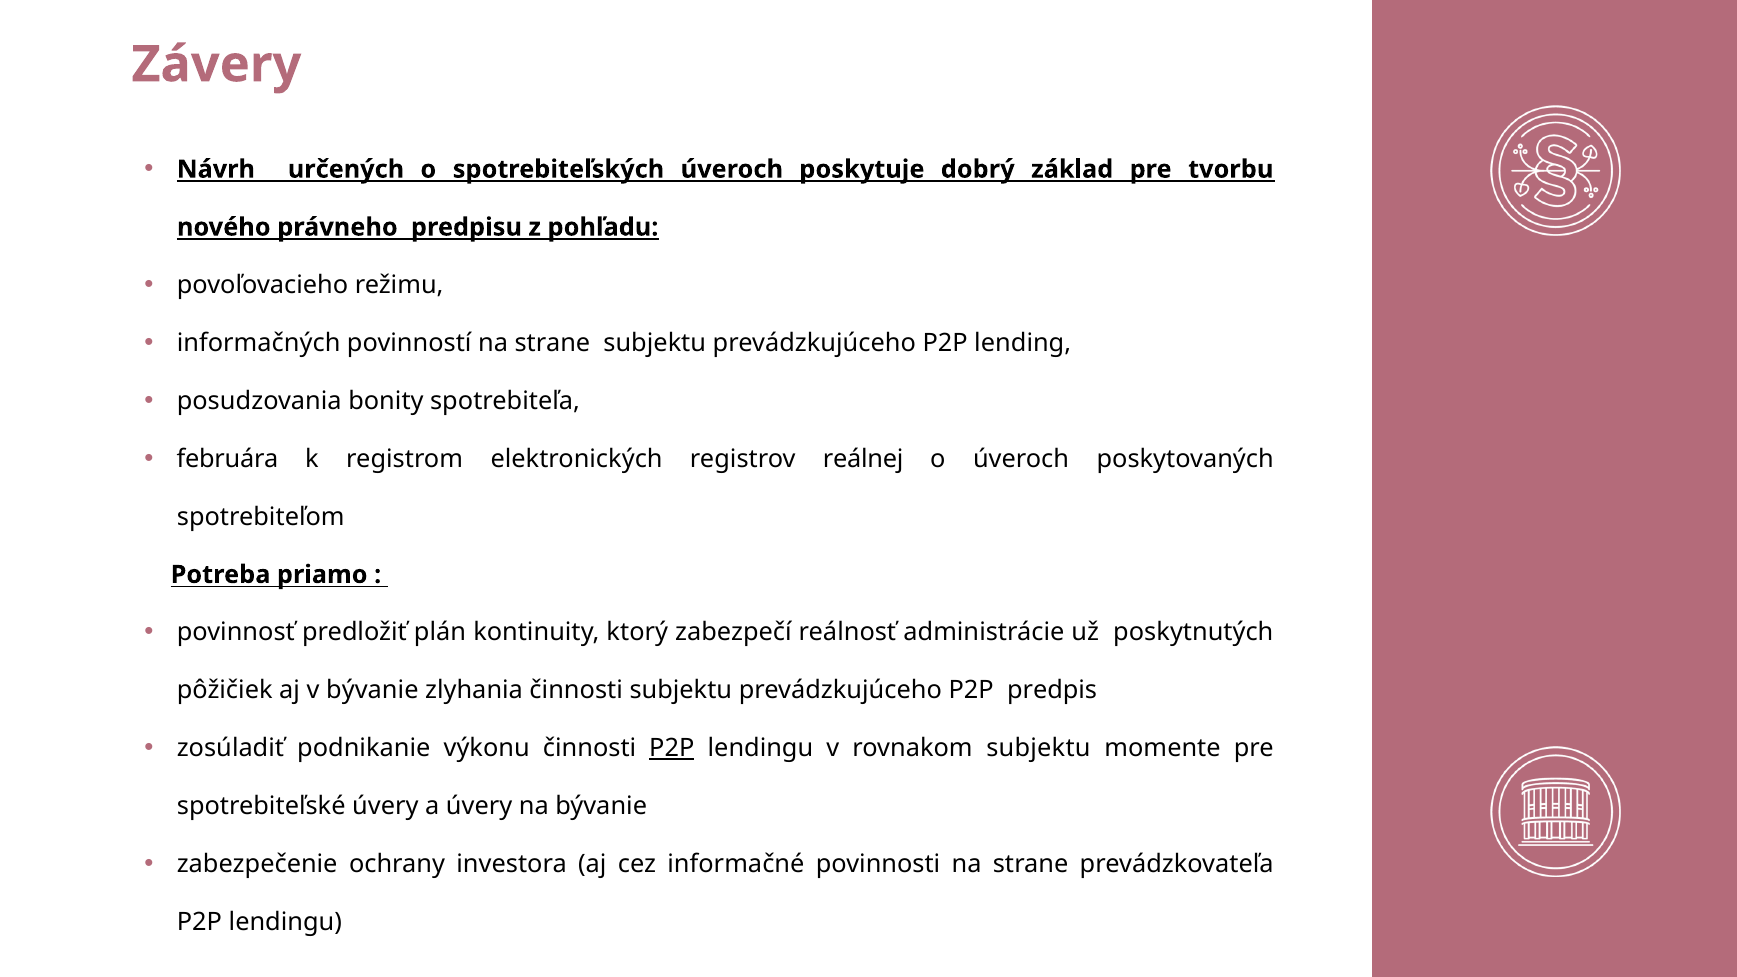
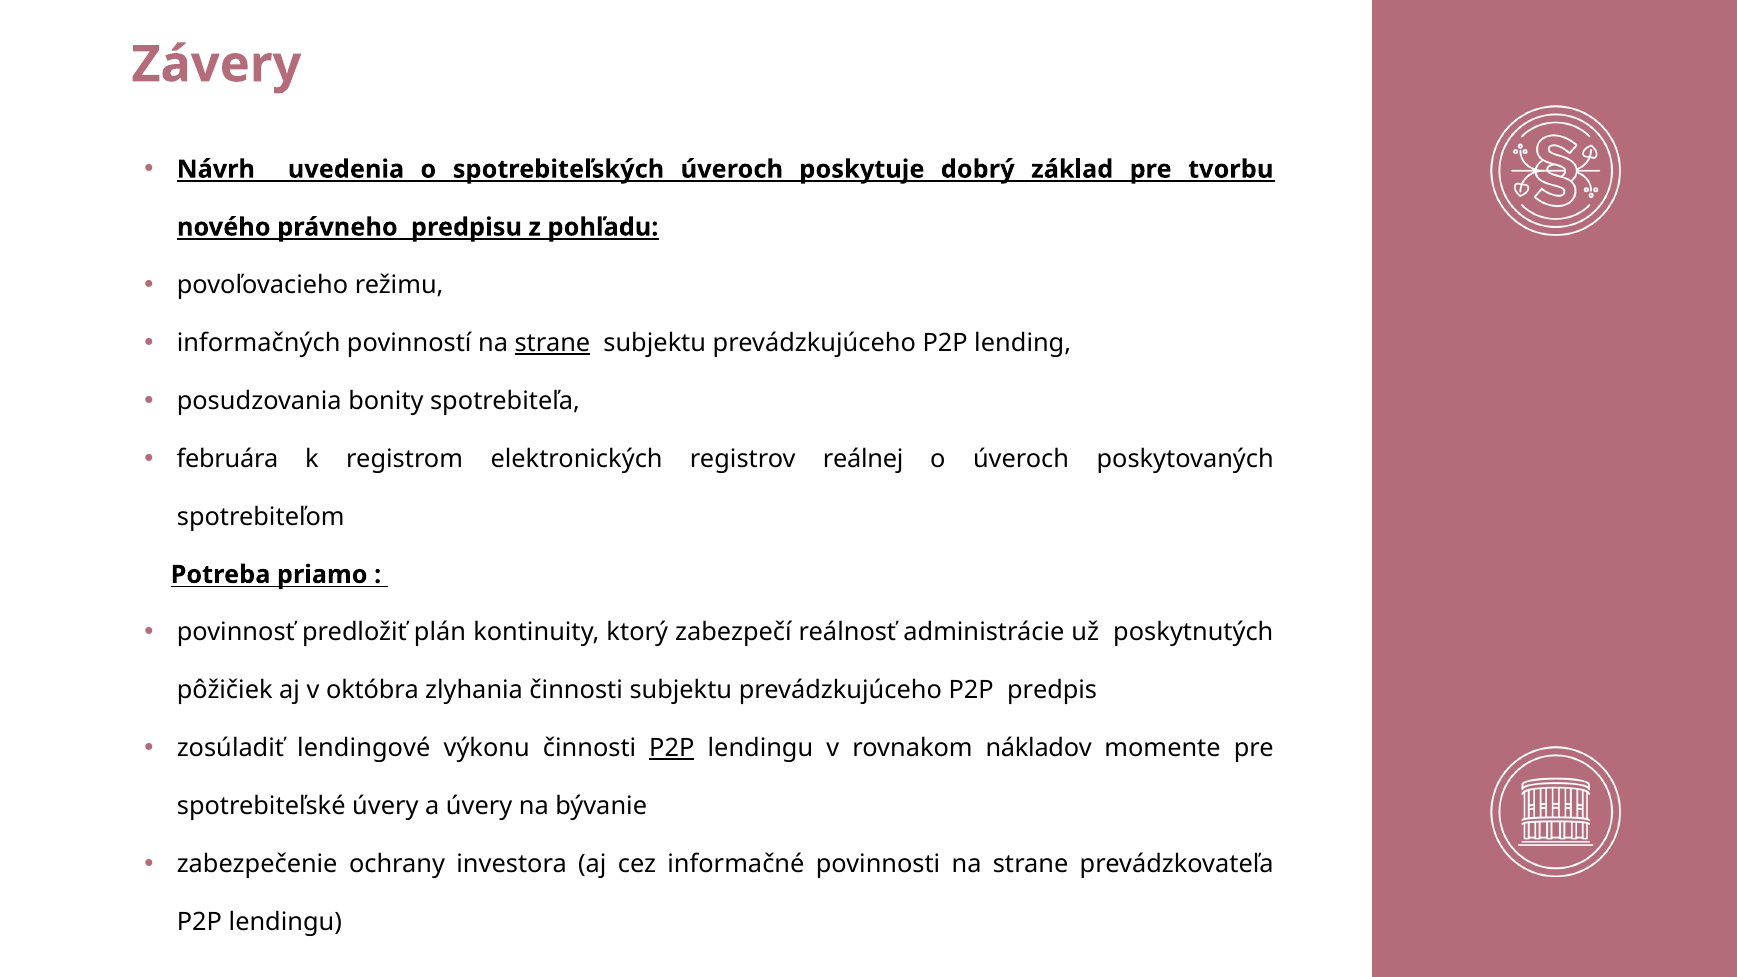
určených: určených -> uvedenia
strane at (552, 343) underline: none -> present
v bývanie: bývanie -> októbra
podnikanie: podnikanie -> lendingové
rovnakom subjektu: subjektu -> nákladov
